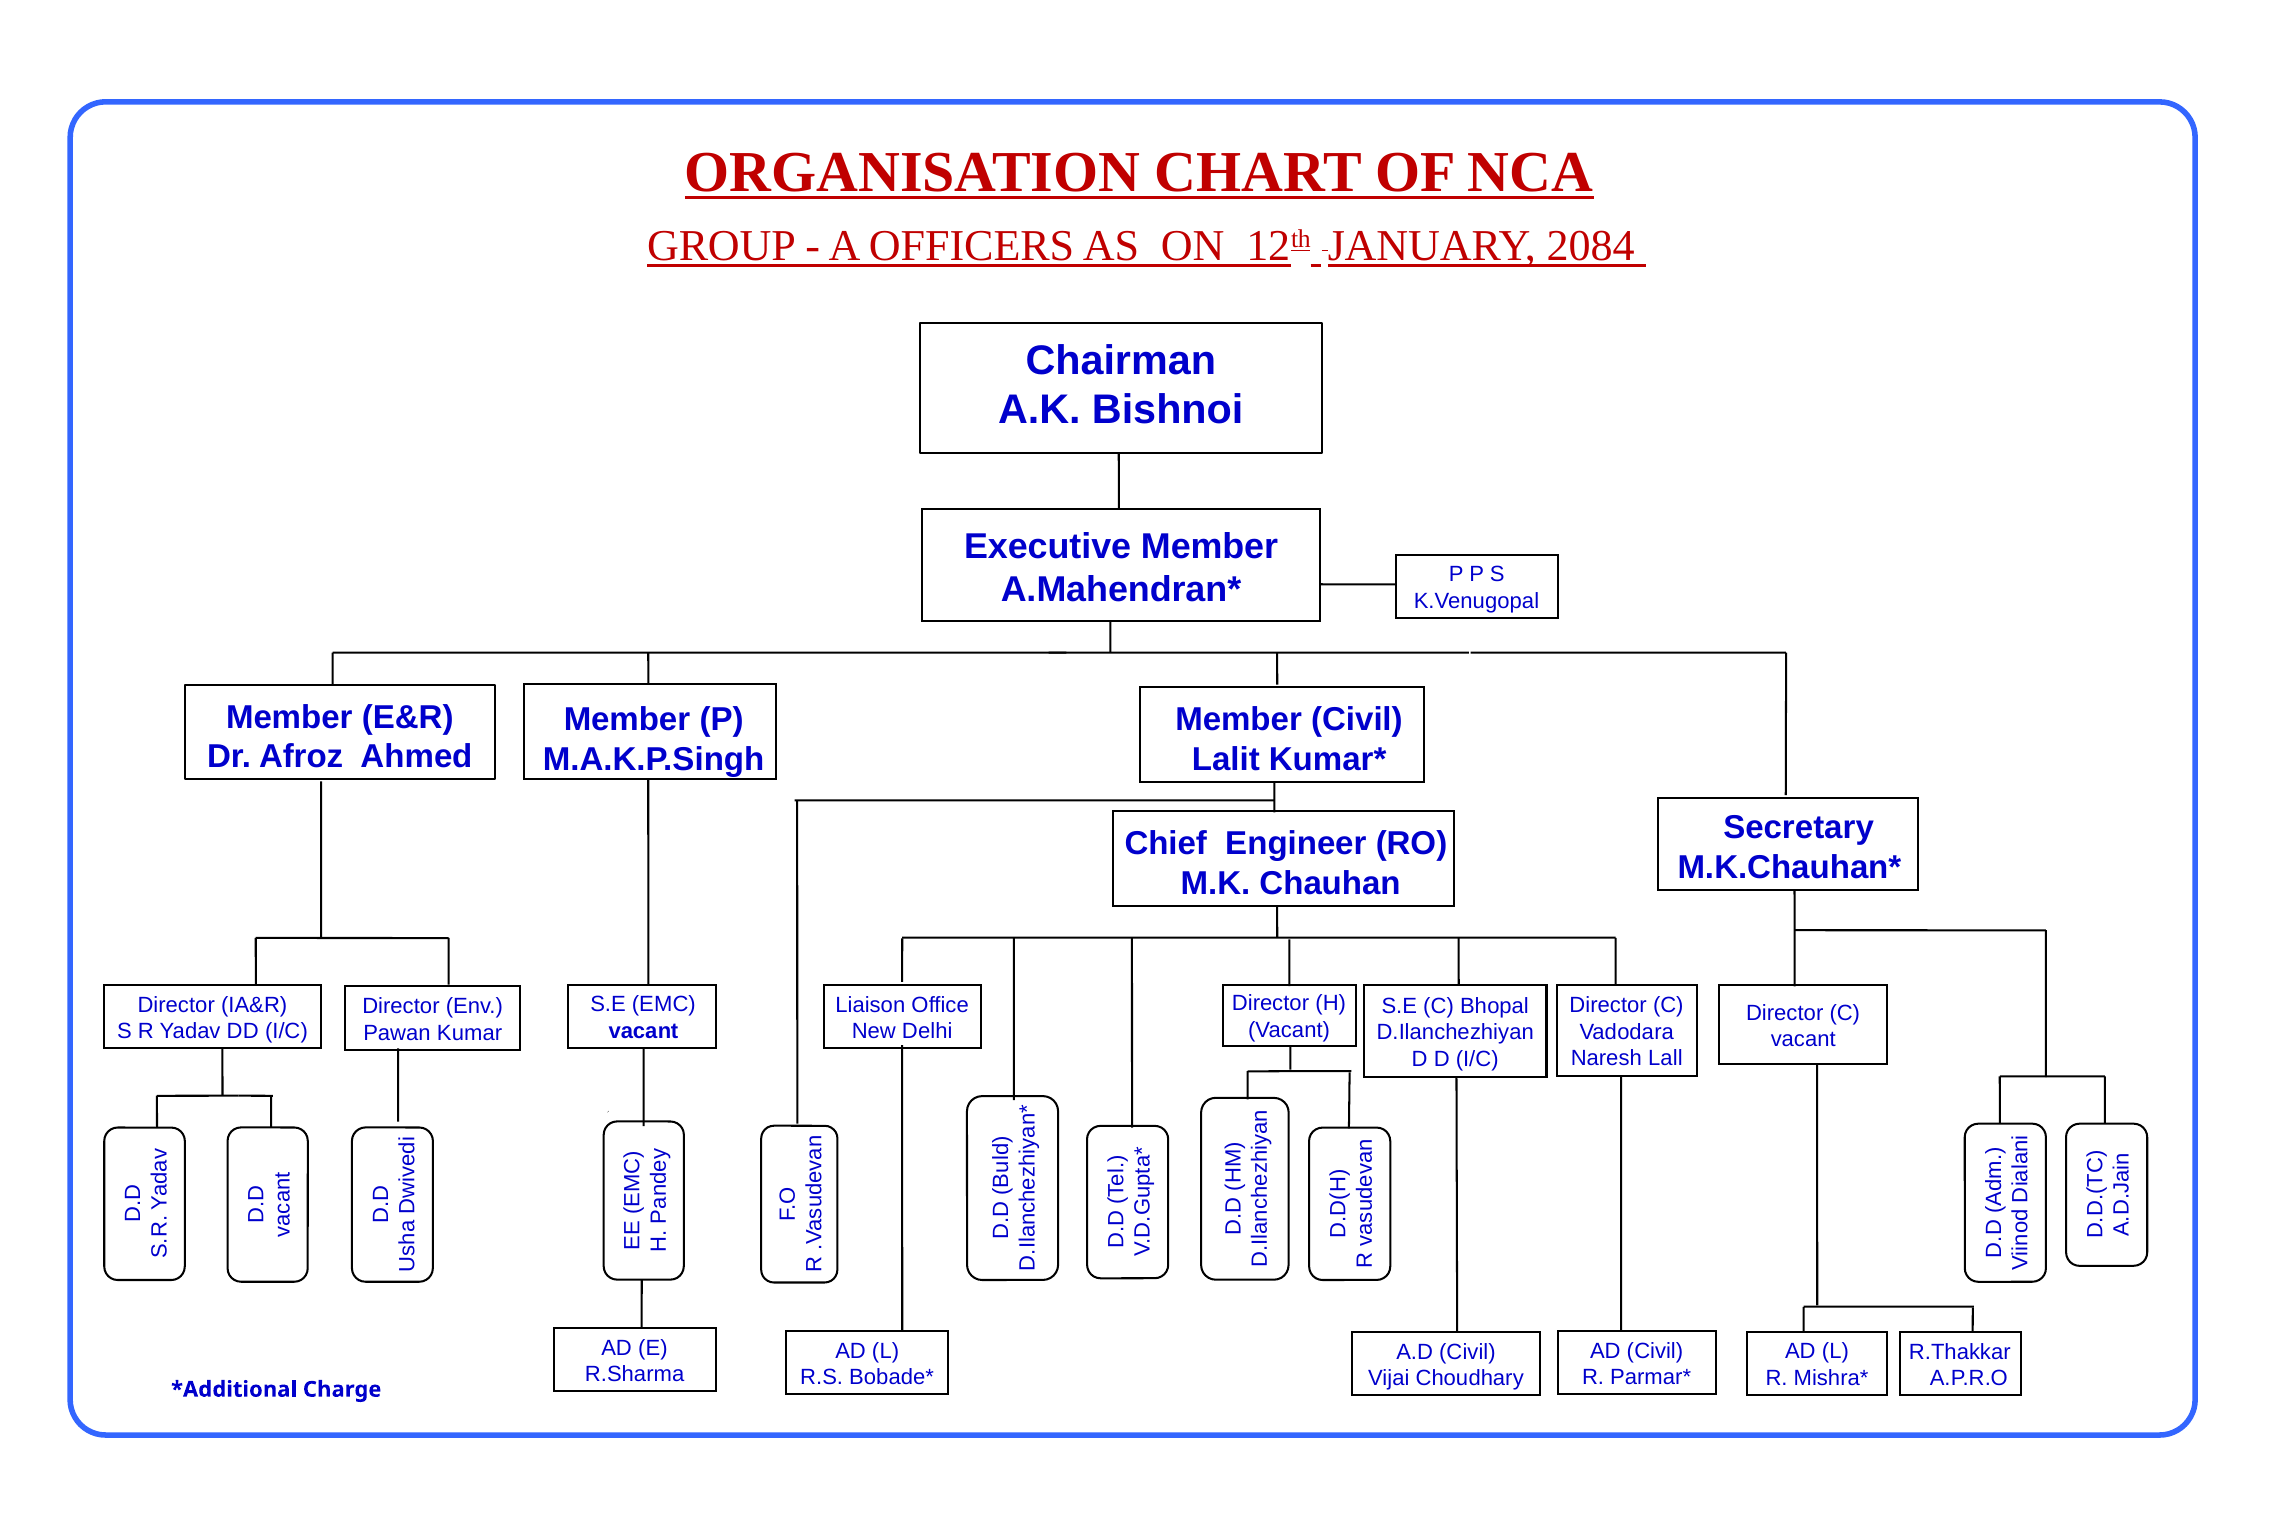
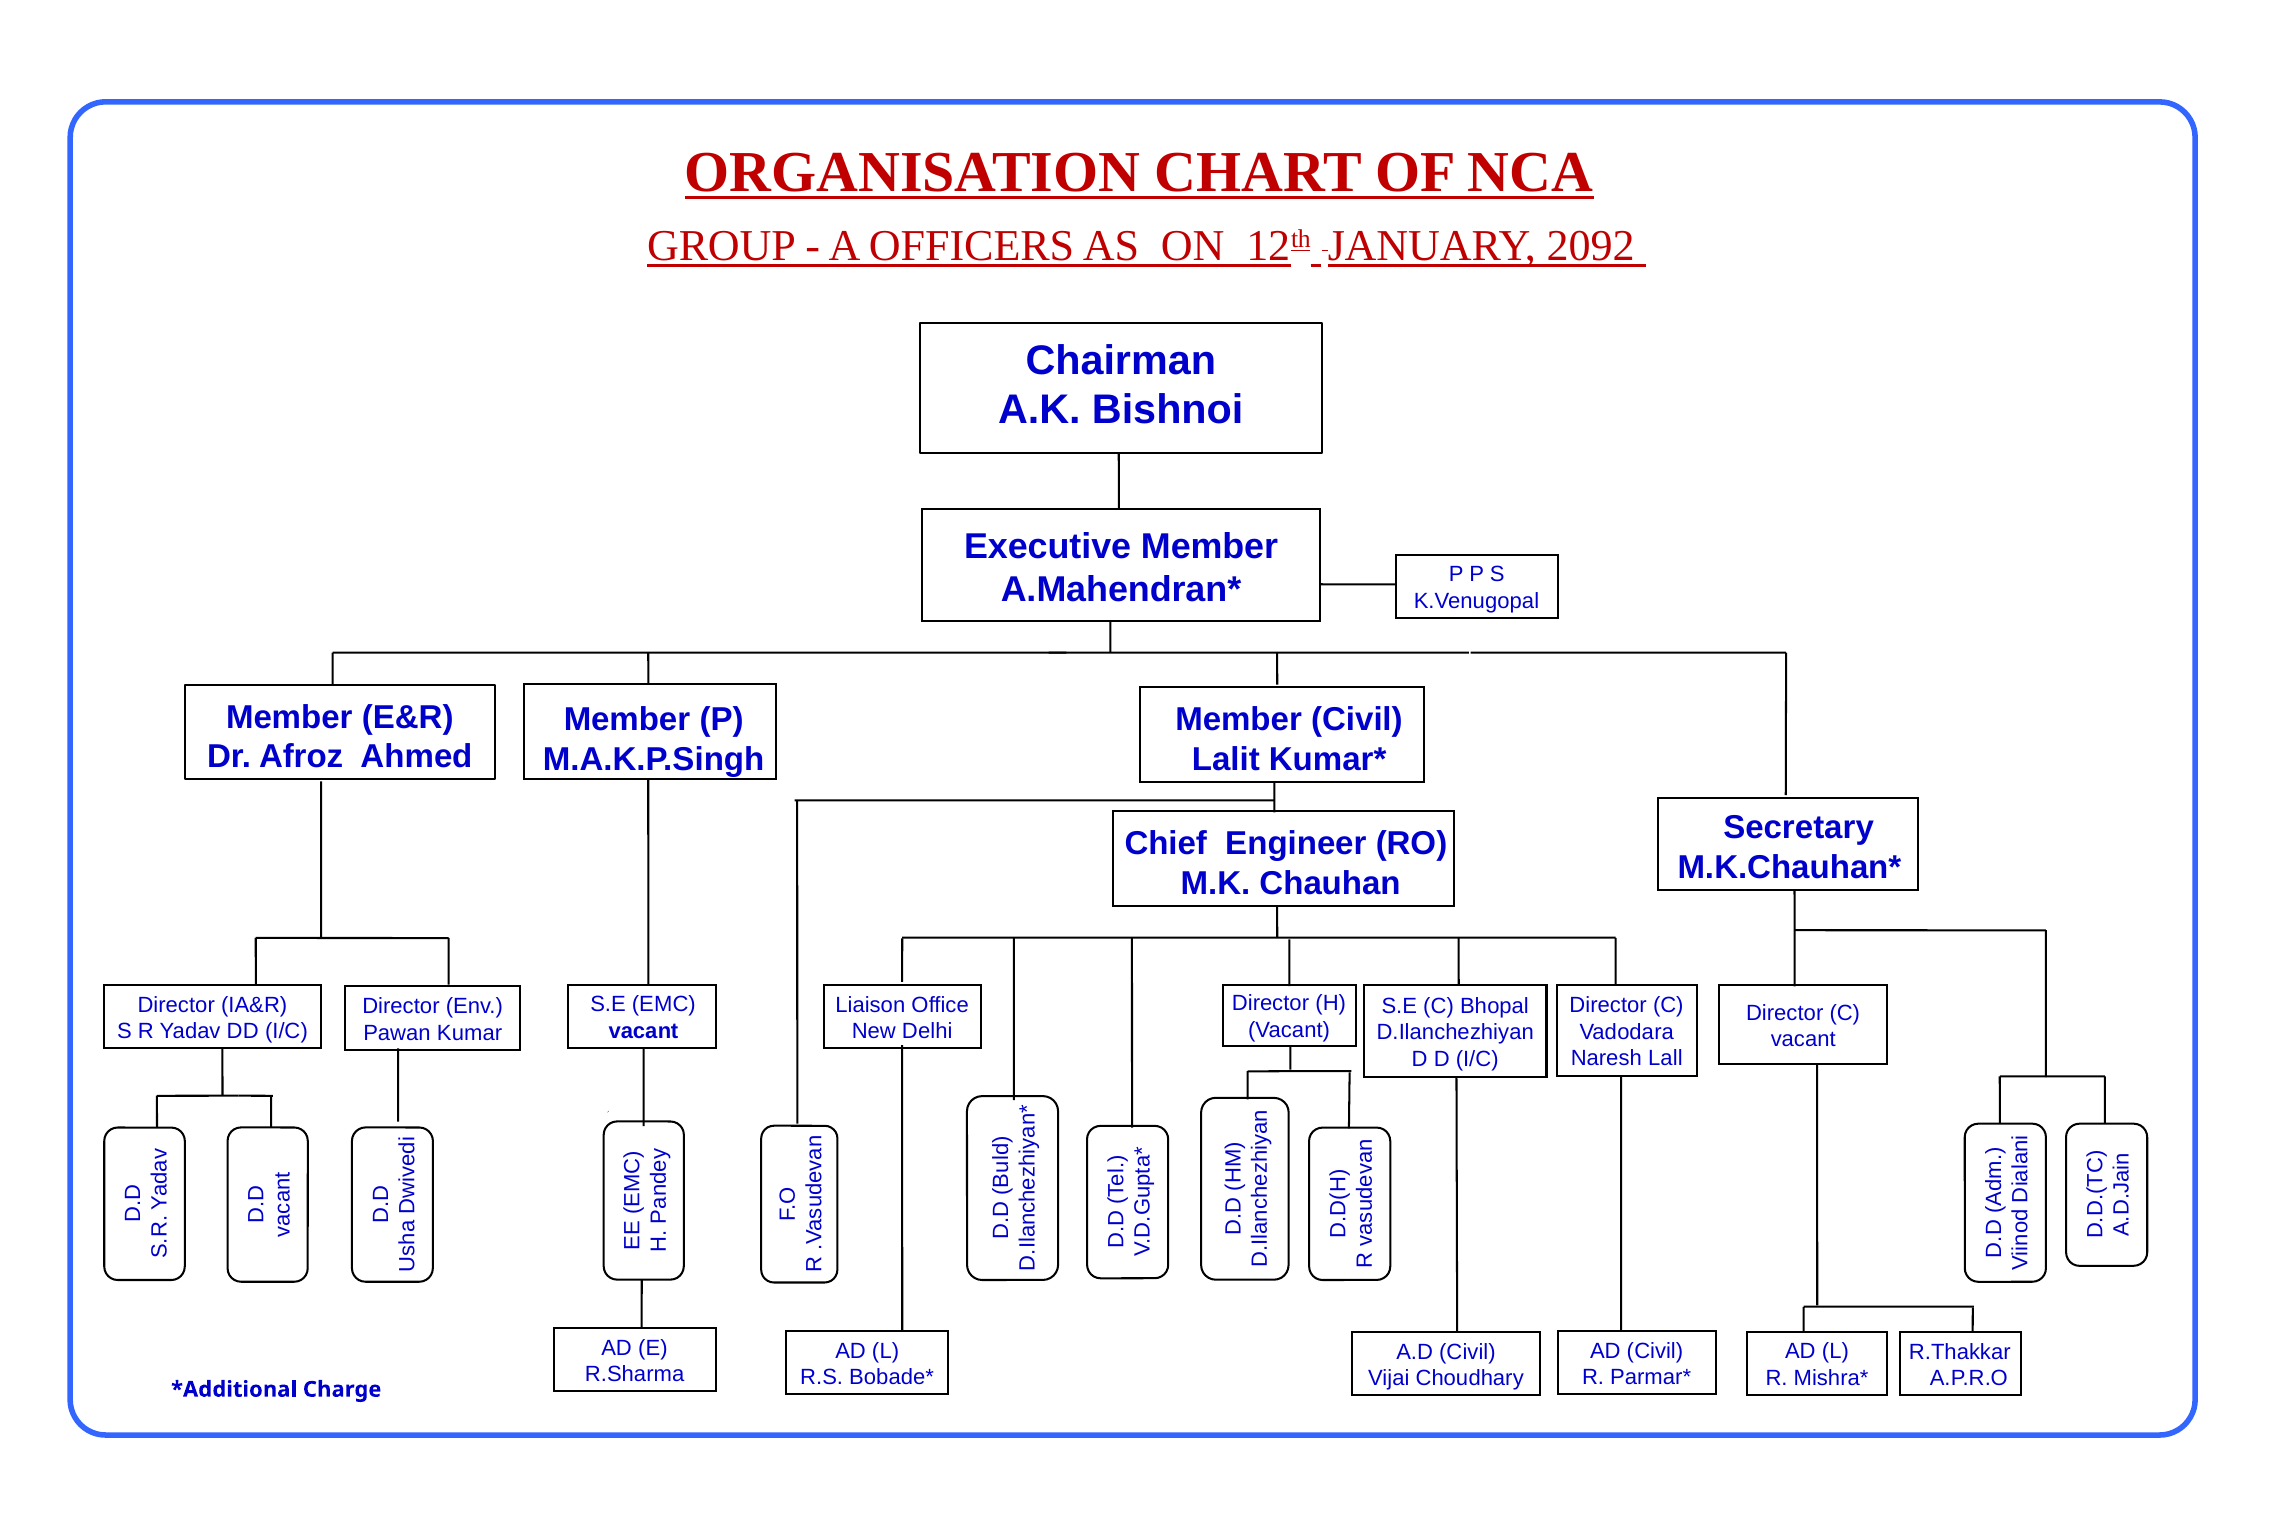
2084: 2084 -> 2092
